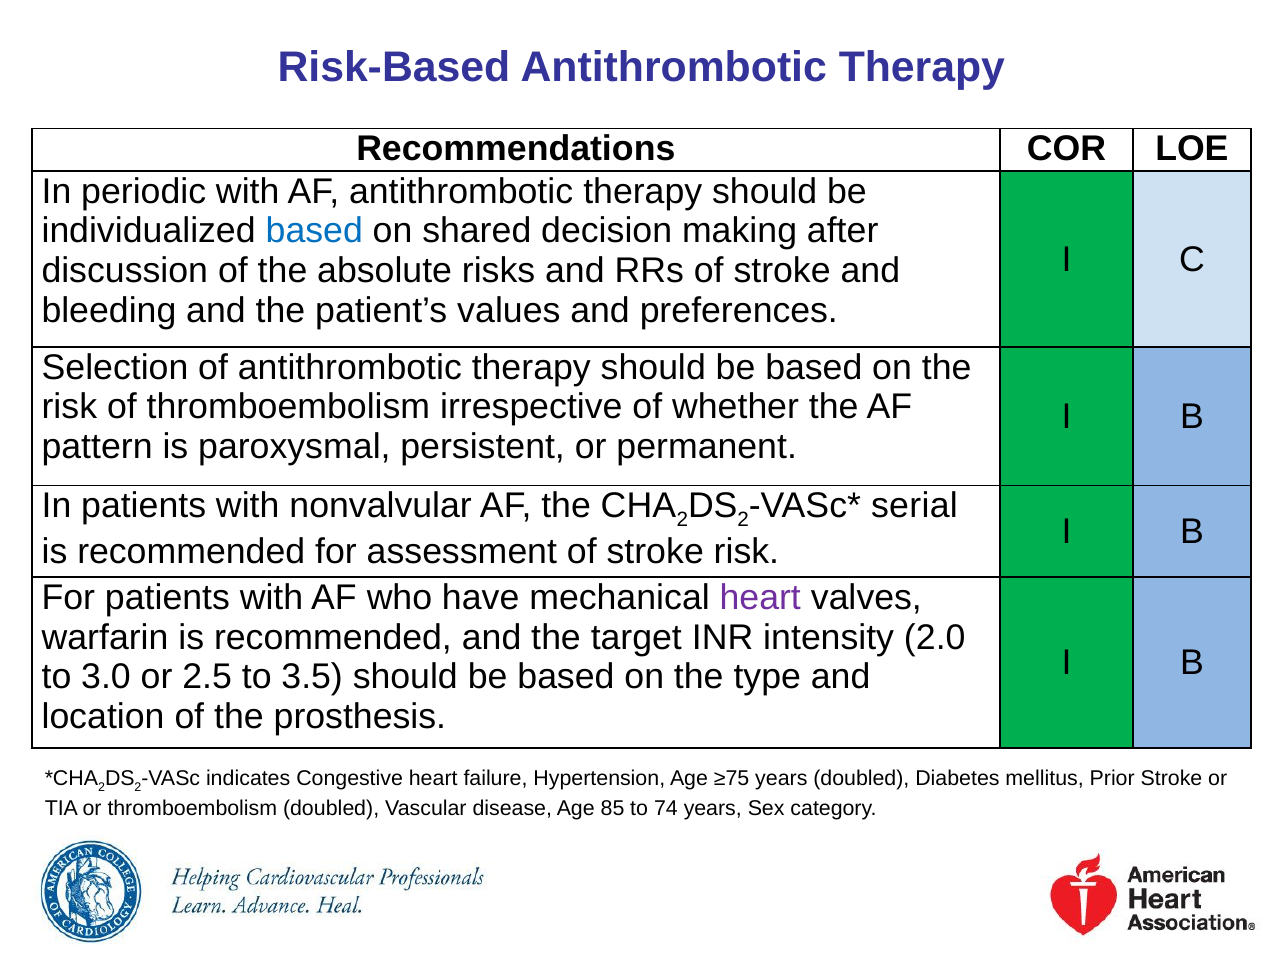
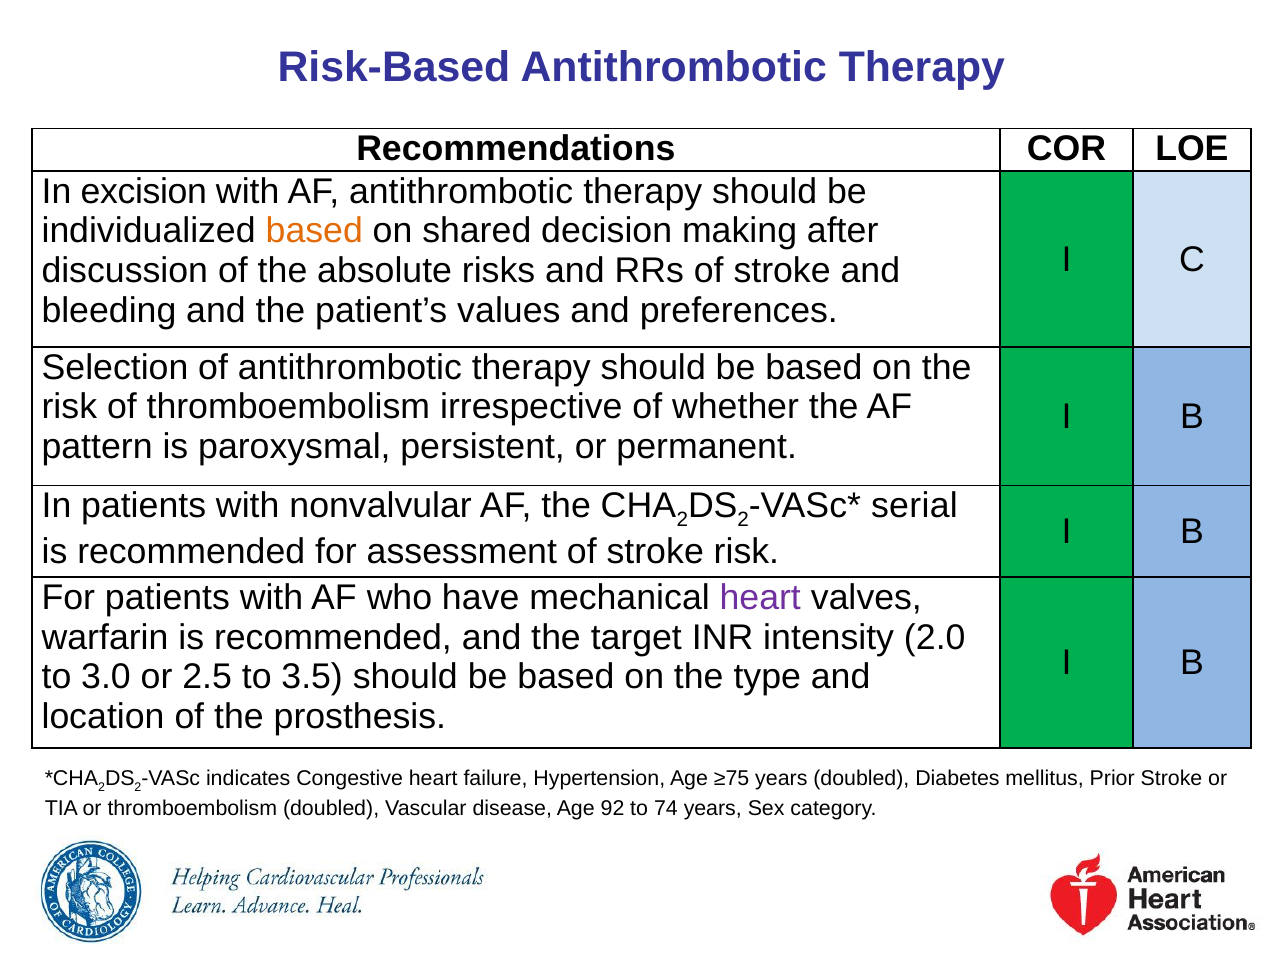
periodic: periodic -> excision
based at (314, 231) colour: blue -> orange
85: 85 -> 92
